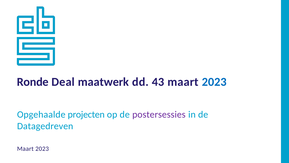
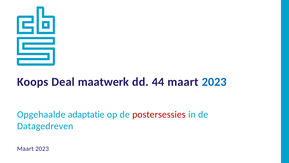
Ronde: Ronde -> Koops
43: 43 -> 44
projecten: projecten -> adaptatie
postersessies colour: purple -> red
